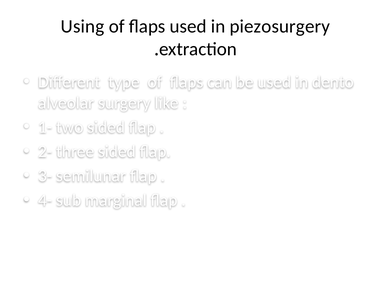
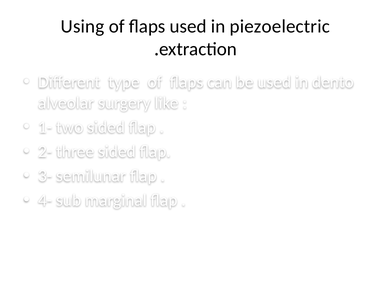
piezosurgery: piezosurgery -> piezoelectric
